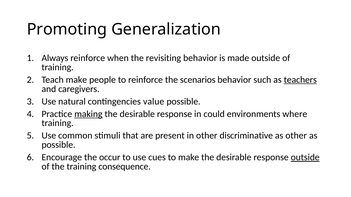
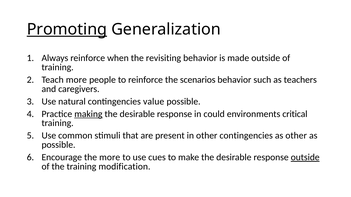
Promoting underline: none -> present
Teach make: make -> more
teachers underline: present -> none
where: where -> critical
other discriminative: discriminative -> contingencies
the occur: occur -> more
consequence: consequence -> modification
